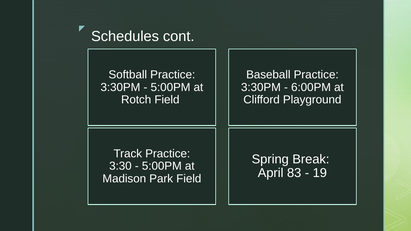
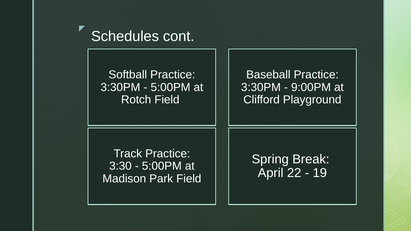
6:00PM: 6:00PM -> 9:00PM
83: 83 -> 22
